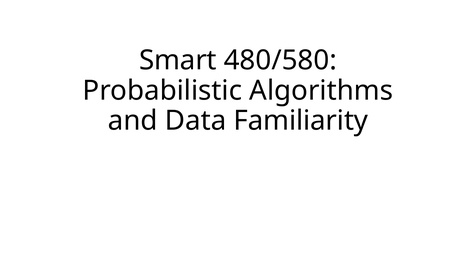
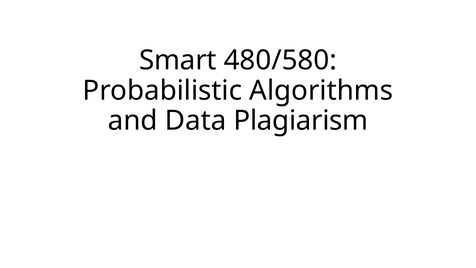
Familiarity: Familiarity -> Plagiarism
